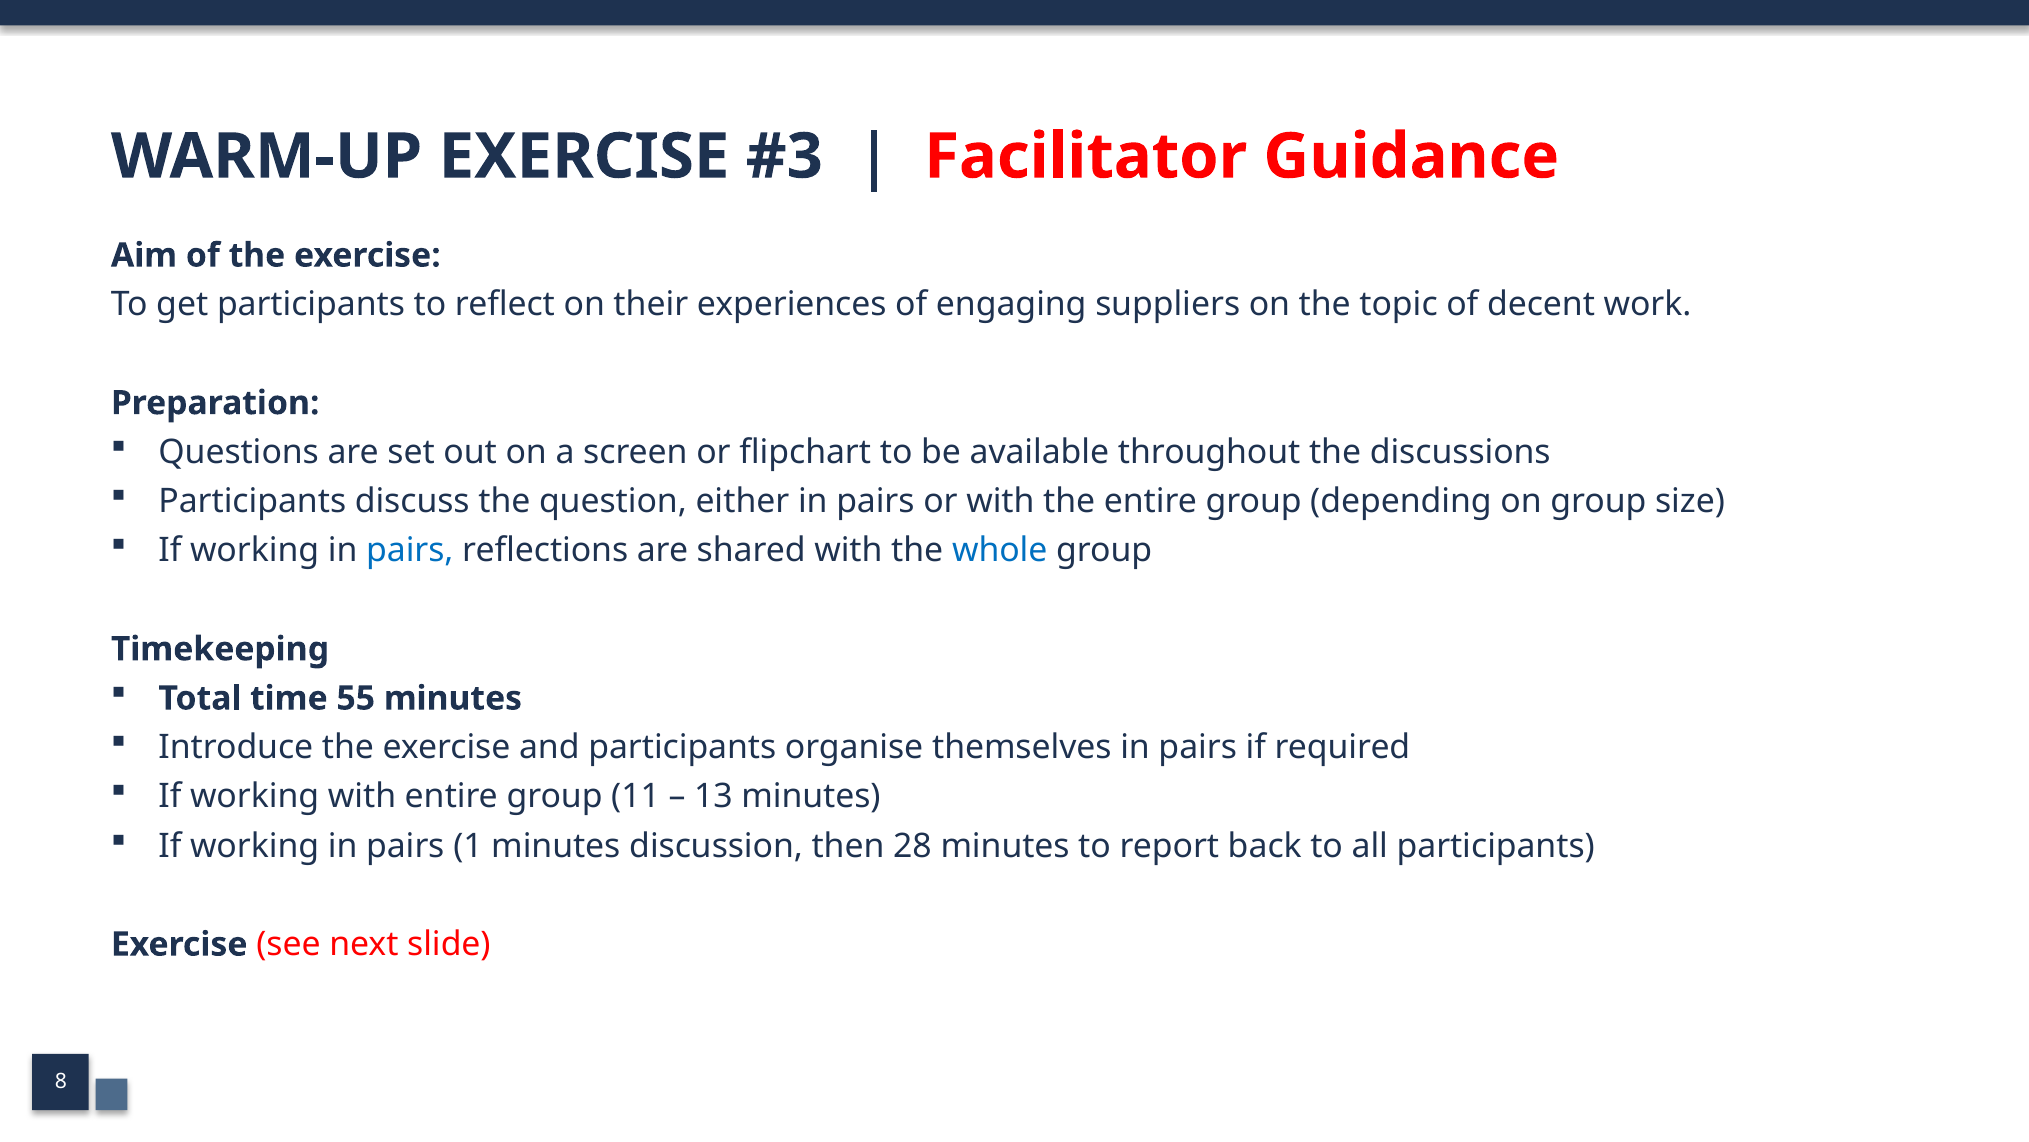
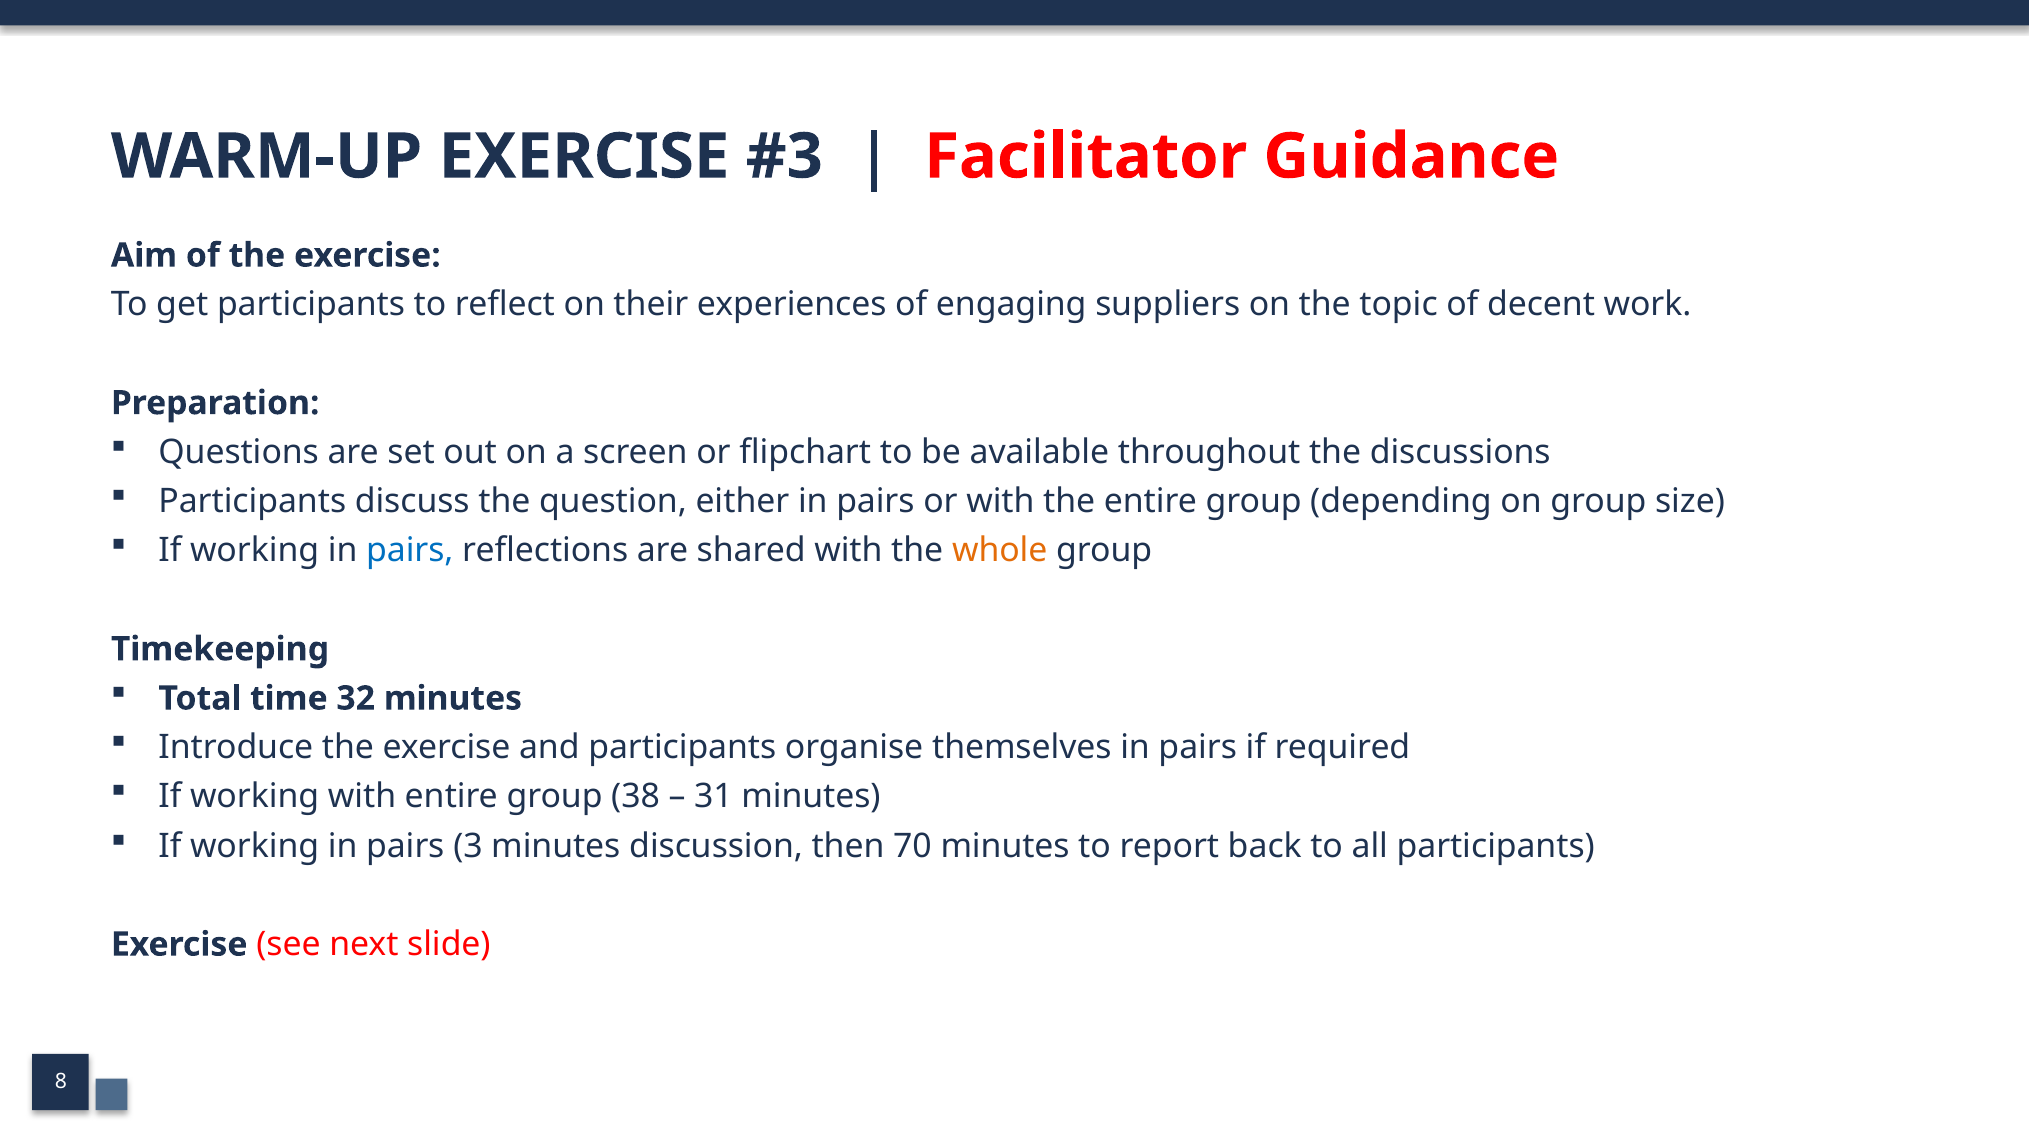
whole colour: blue -> orange
55: 55 -> 32
11: 11 -> 38
13: 13 -> 31
1: 1 -> 3
28: 28 -> 70
